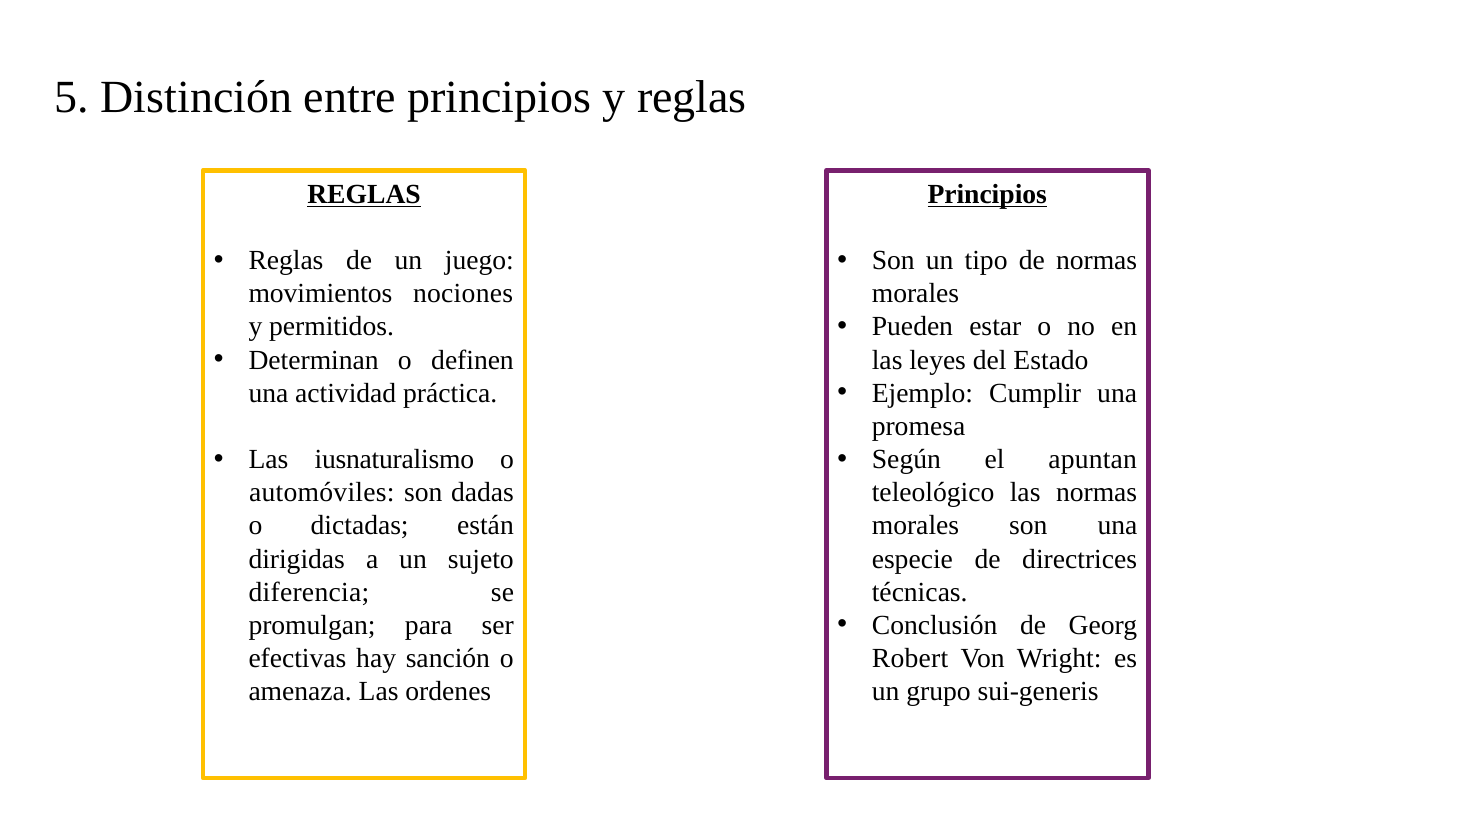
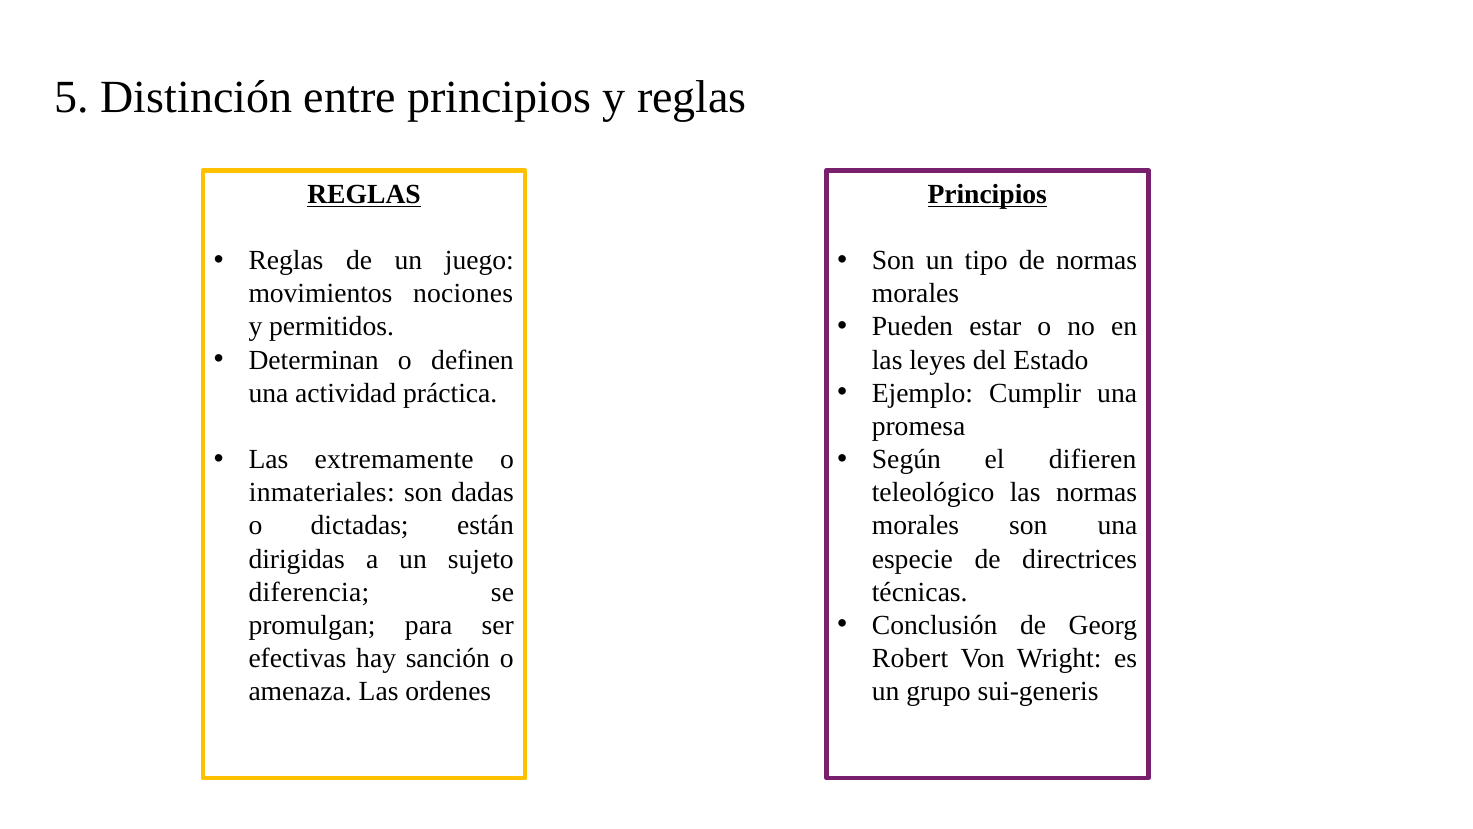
iusnaturalismo: iusnaturalismo -> extremamente
apuntan: apuntan -> difieren
automóviles: automóviles -> inmateriales
